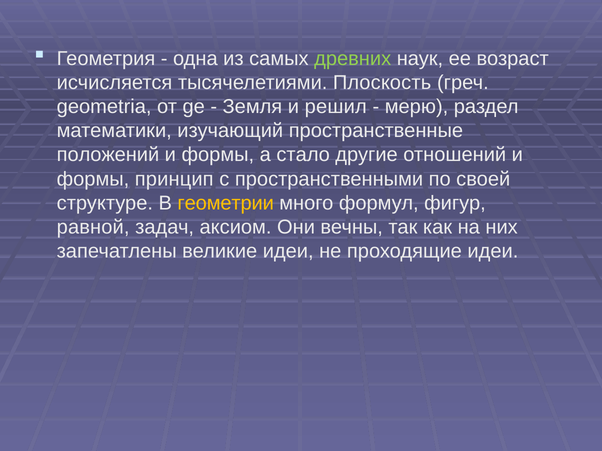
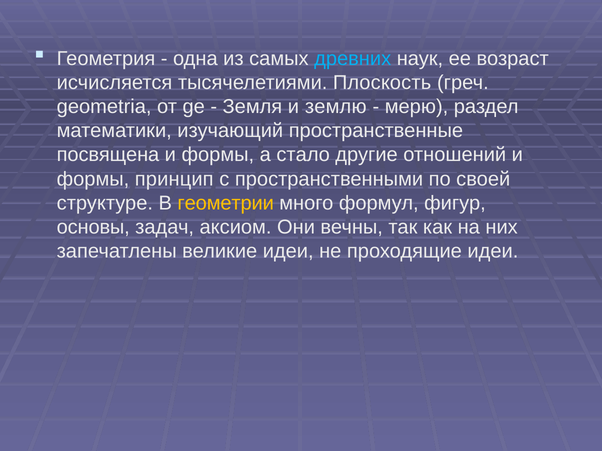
древних colour: light green -> light blue
решил: решил -> землю
положений: положений -> посвящена
равной: равной -> основы
